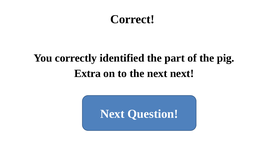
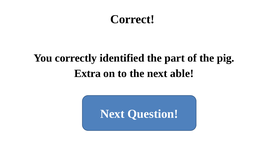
the next next: next -> able
